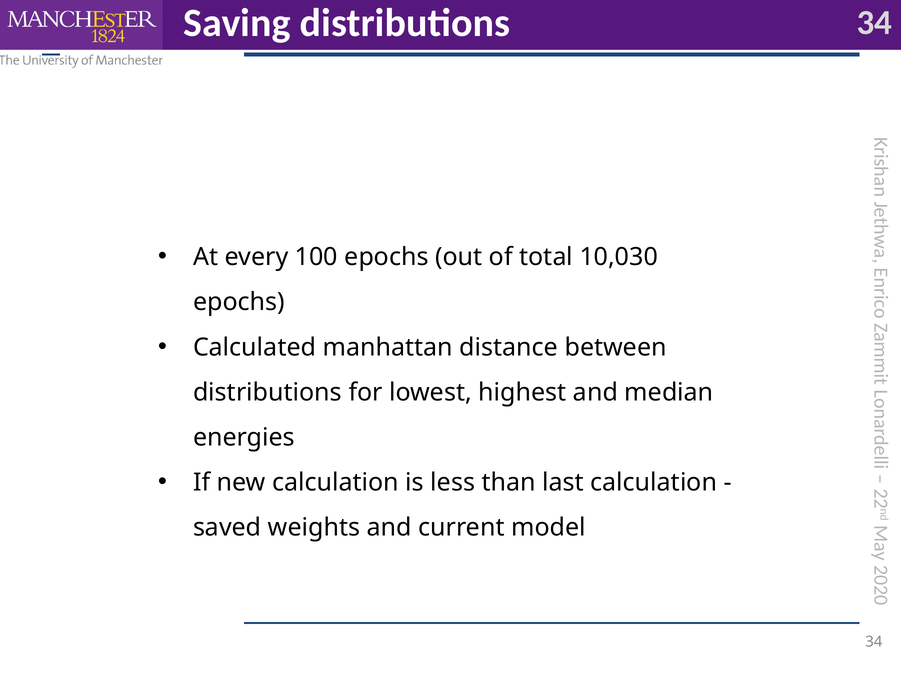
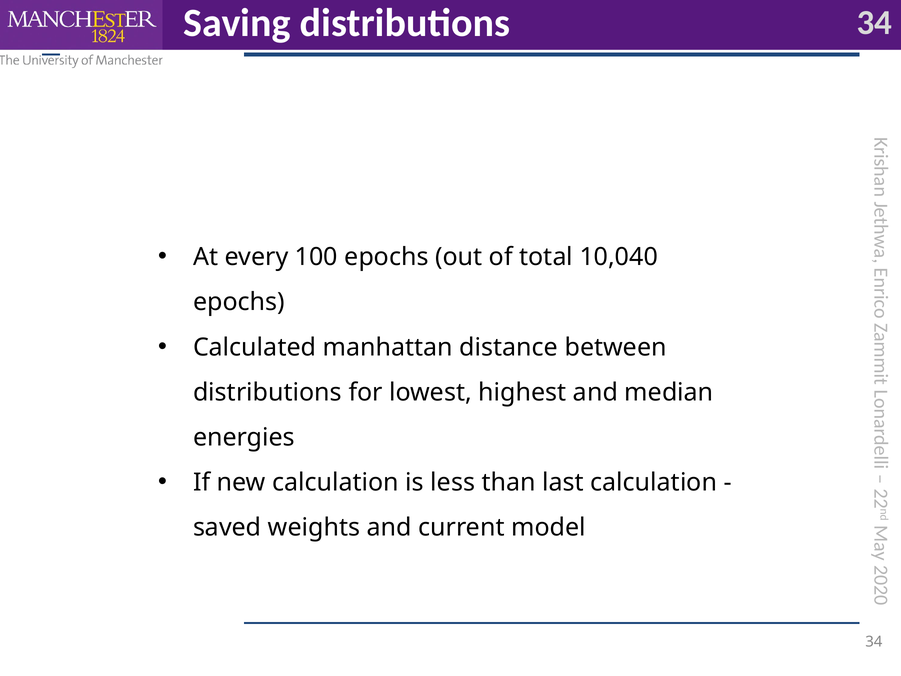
10,030: 10,030 -> 10,040
